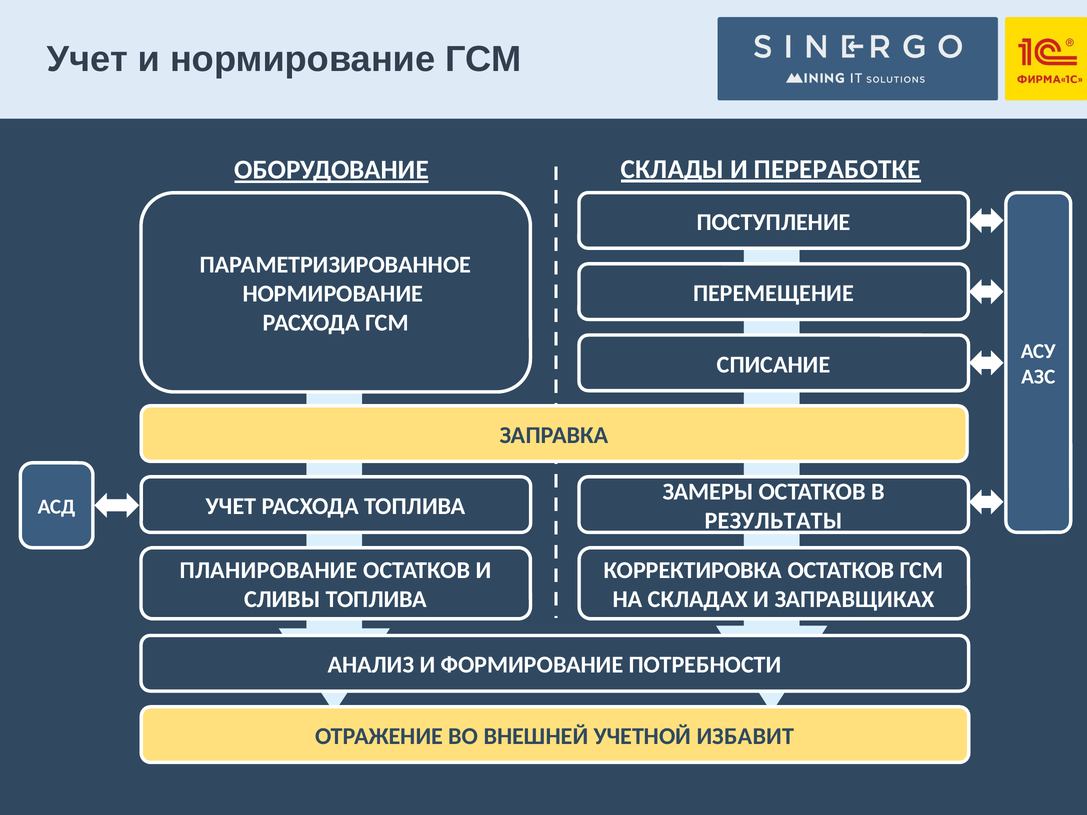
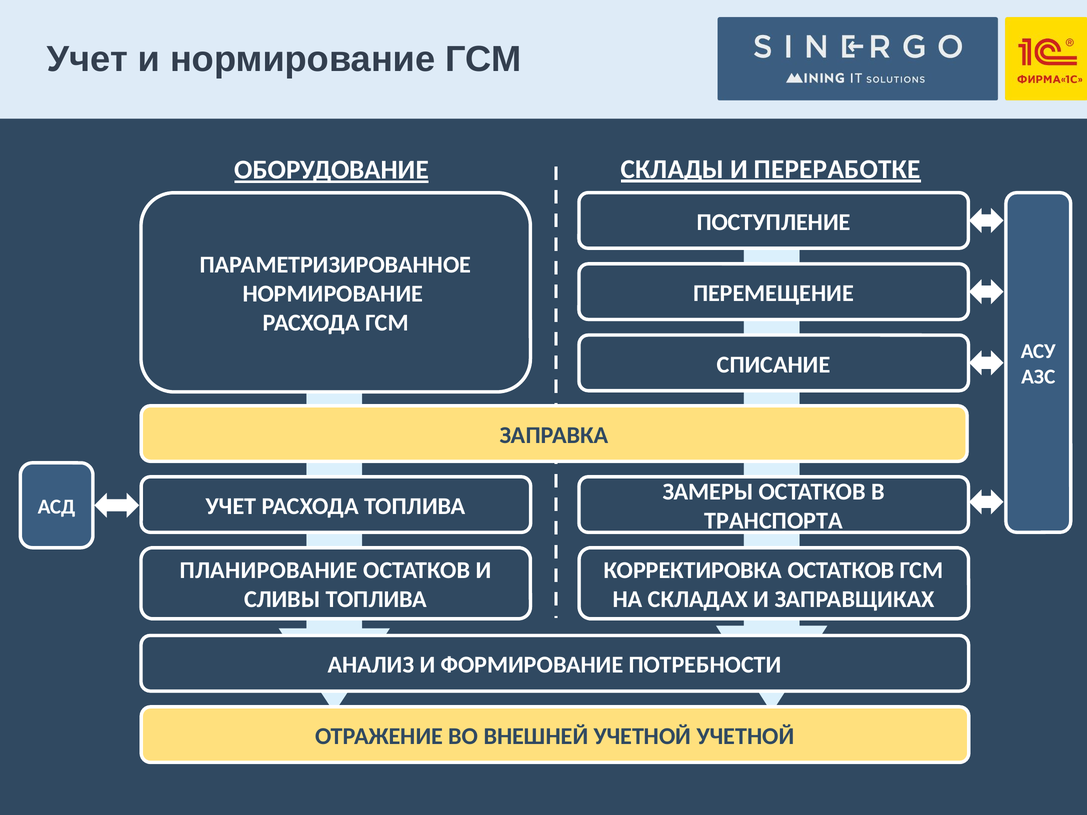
РЕЗУЛЬТАТЫ: РЕЗУЛЬТАТЫ -> ТРАНСПОРТА
УЧЕТНОЙ ИЗБАВИТ: ИЗБАВИТ -> УЧЕТНОЙ
